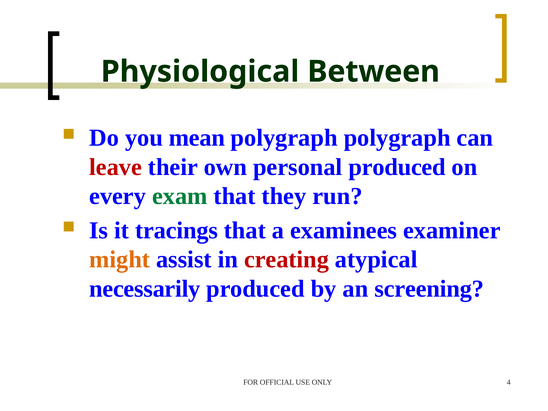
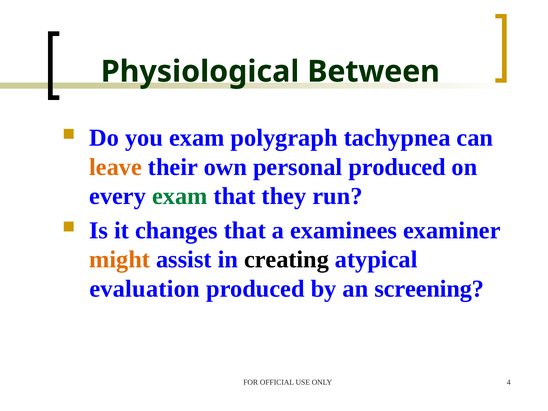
you mean: mean -> exam
polygraph polygraph: polygraph -> tachypnea
leave colour: red -> orange
tracings: tracings -> changes
creating colour: red -> black
necessarily: necessarily -> evaluation
